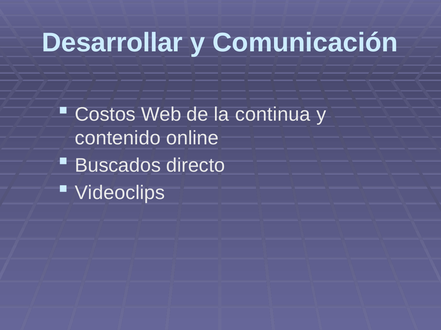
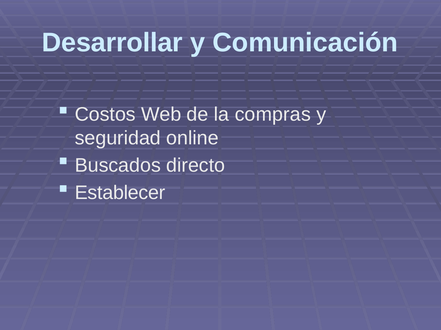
continua: continua -> compras
contenido: contenido -> seguridad
Videoclips: Videoclips -> Establecer
